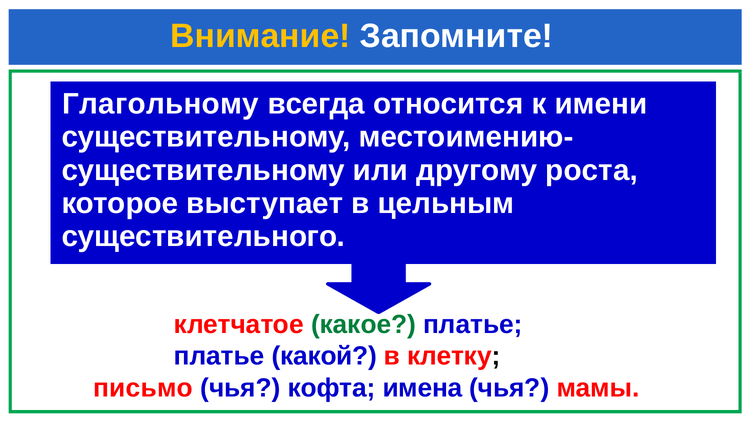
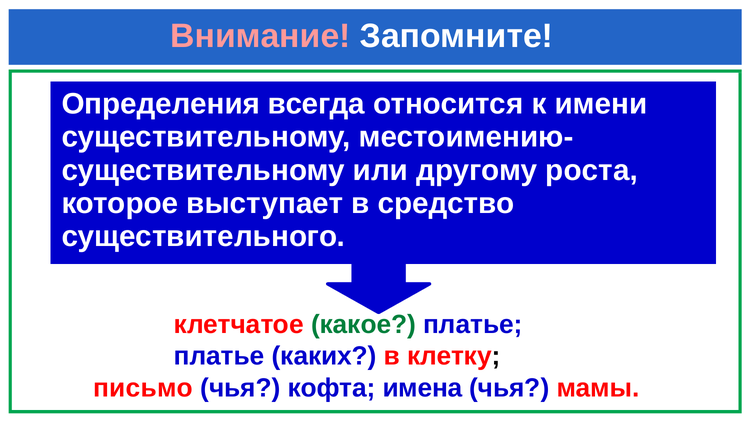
Внимание colour: yellow -> pink
Глагольному: Глагольному -> Определения
цельным: цельным -> средство
какой: какой -> каких
